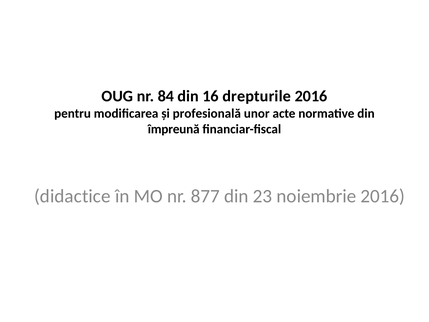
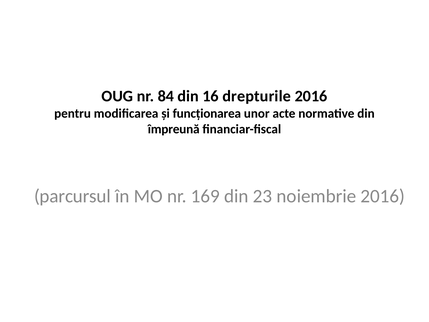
profesională: profesională -> funcţionarea
didactice: didactice -> parcursul
877: 877 -> 169
